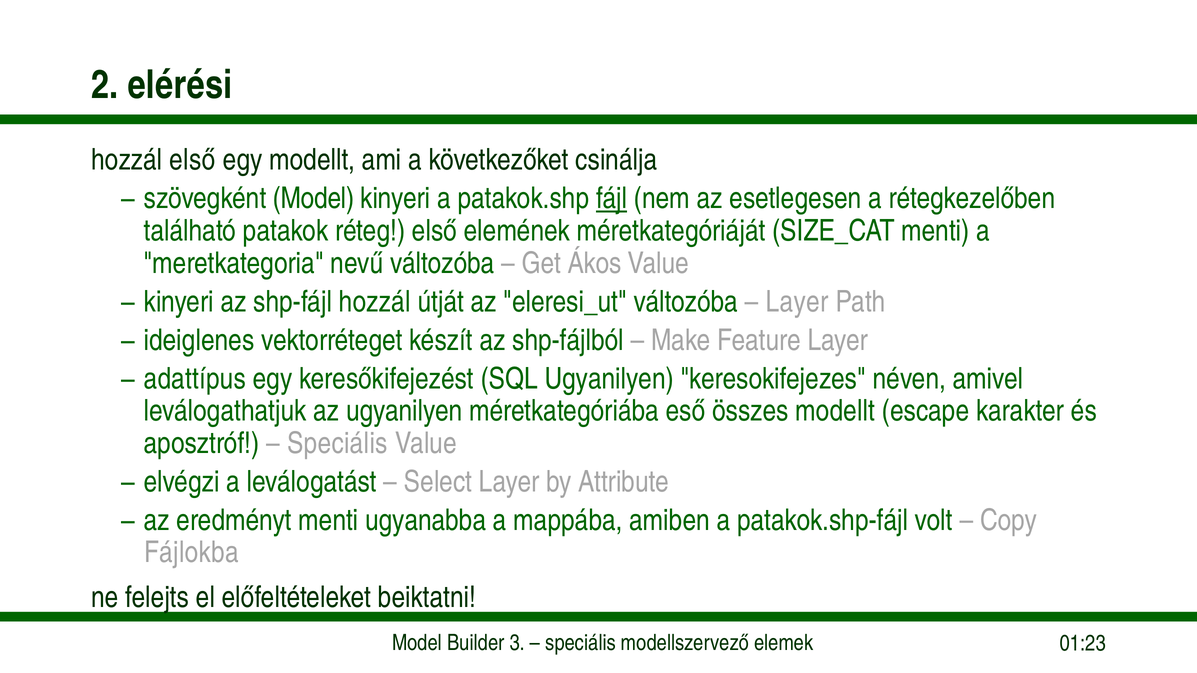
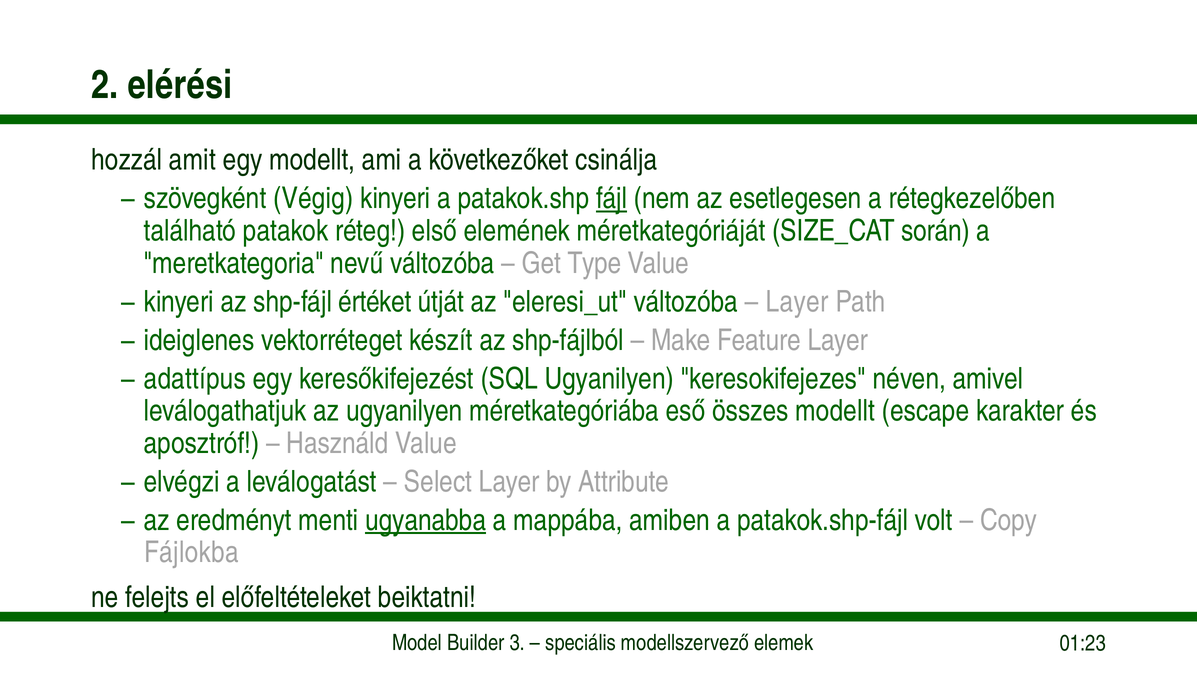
hozzál első: első -> amit
szövegként Model: Model -> Végig
SIZE_CAT menti: menti -> során
Ákos: Ákos -> Type
shp-fájl hozzál: hozzál -> értéket
Speciális at (337, 443): Speciális -> Használd
ugyanabba underline: none -> present
